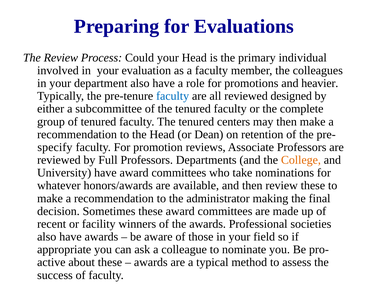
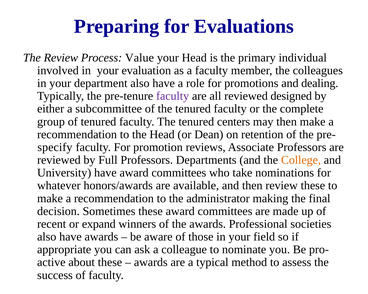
Could: Could -> Value
heavier: heavier -> dealing
faculty at (173, 96) colour: blue -> purple
facility: facility -> expand
